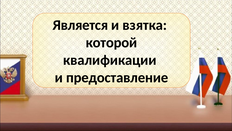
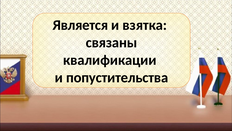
которой: которой -> связаны
предоставление: предоставление -> попустительства
